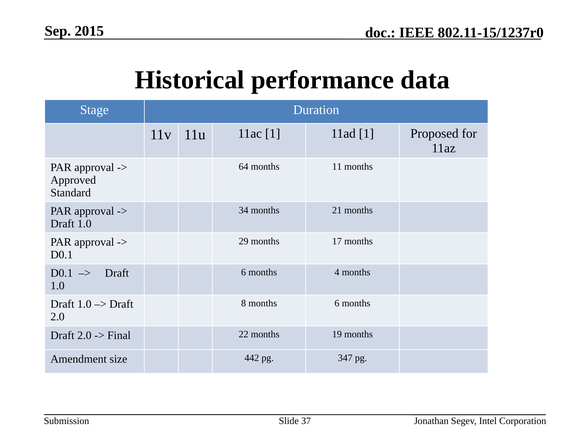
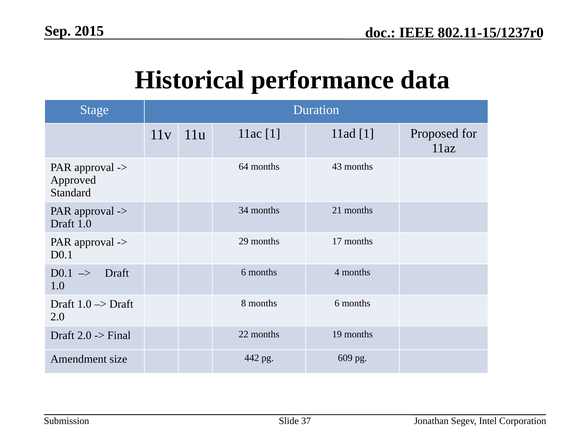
11: 11 -> 43
347: 347 -> 609
